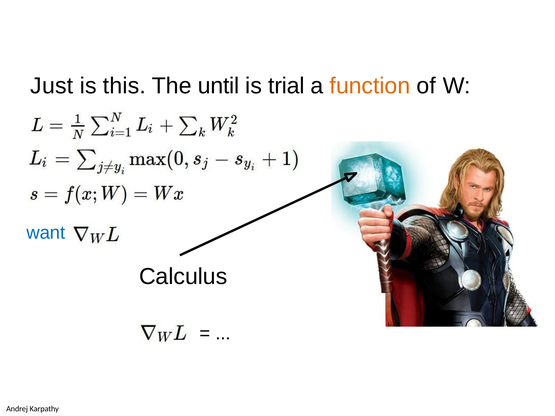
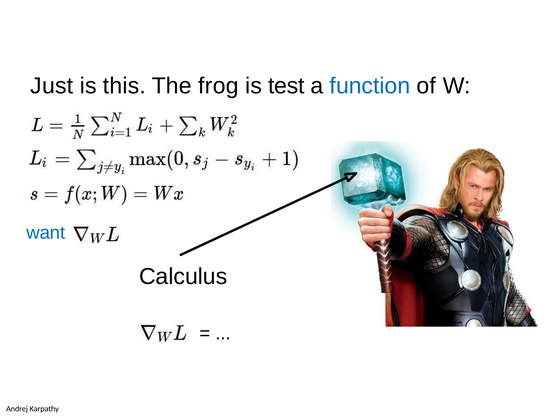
until: until -> frog
trial: trial -> test
function colour: orange -> blue
